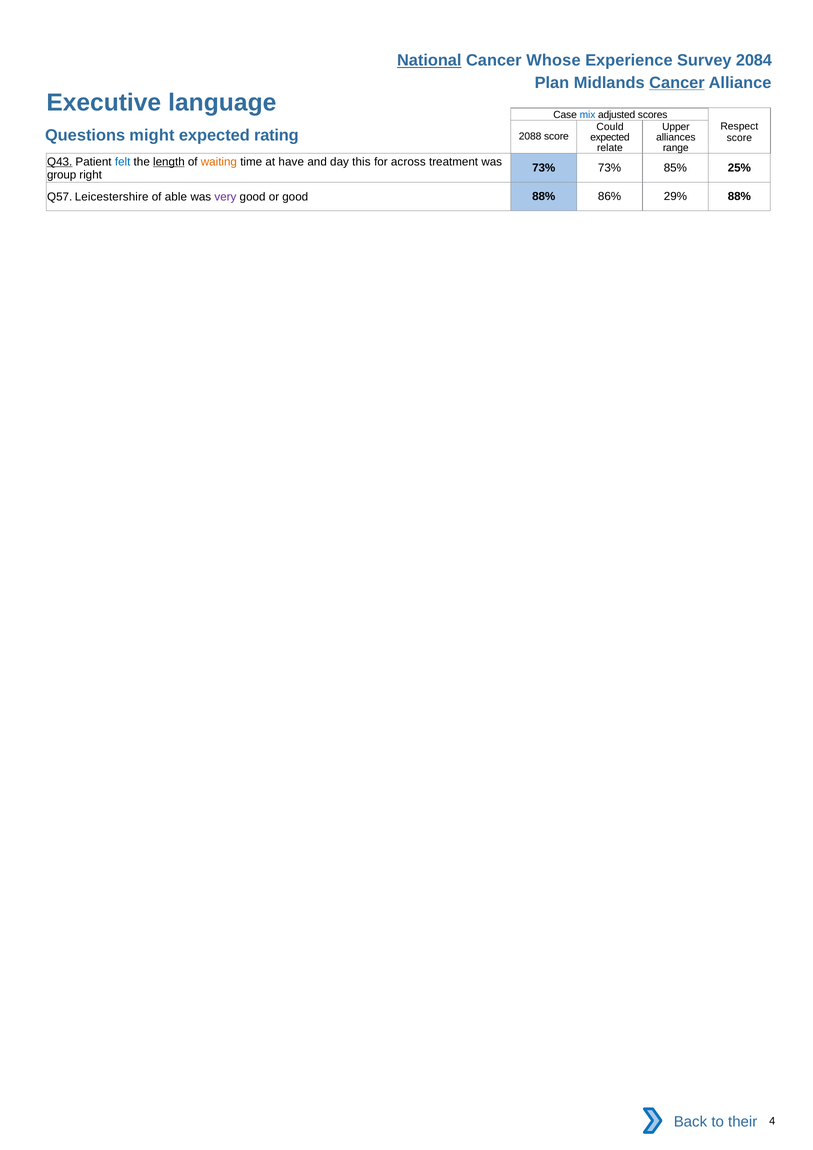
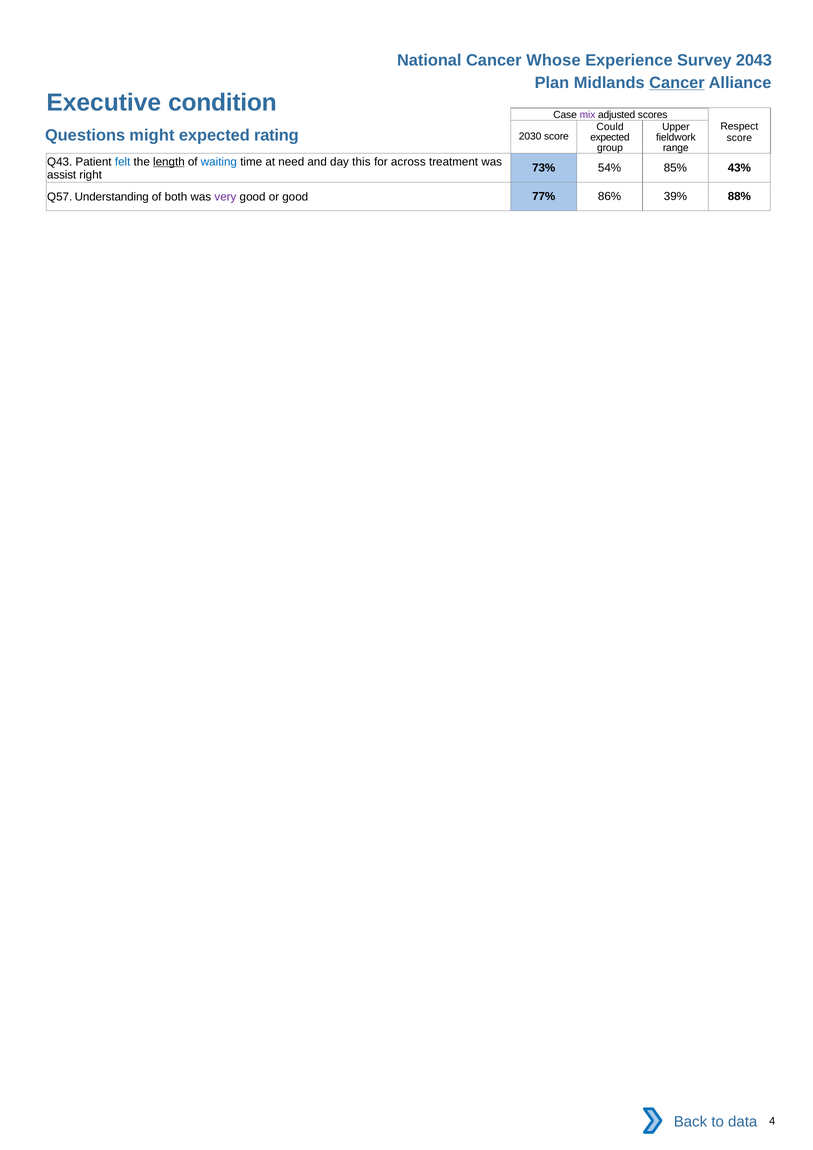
National underline: present -> none
2084: 2084 -> 2043
language: language -> condition
mix colour: blue -> purple
2088: 2088 -> 2030
alliances: alliances -> fieldwork
relate: relate -> group
Q43 underline: present -> none
waiting colour: orange -> blue
have: have -> need
73% 73%: 73% -> 54%
25%: 25% -> 43%
group: group -> assist
Leicestershire: Leicestershire -> Understanding
able: able -> both
good 88%: 88% -> 77%
29%: 29% -> 39%
their: their -> data
